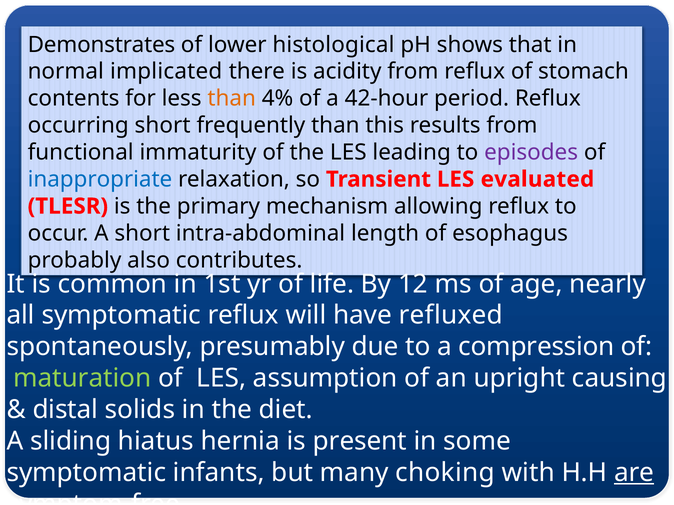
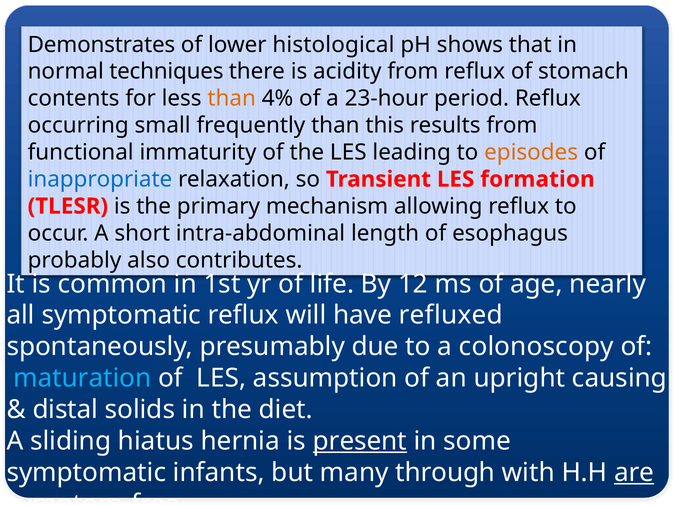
implicated: implicated -> techniques
42-hour: 42-hour -> 23-hour
occurring short: short -> small
episodes colour: purple -> orange
evaluated: evaluated -> formation
compression: compression -> colonoscopy
maturation colour: light green -> light blue
present underline: none -> present
choking: choking -> through
